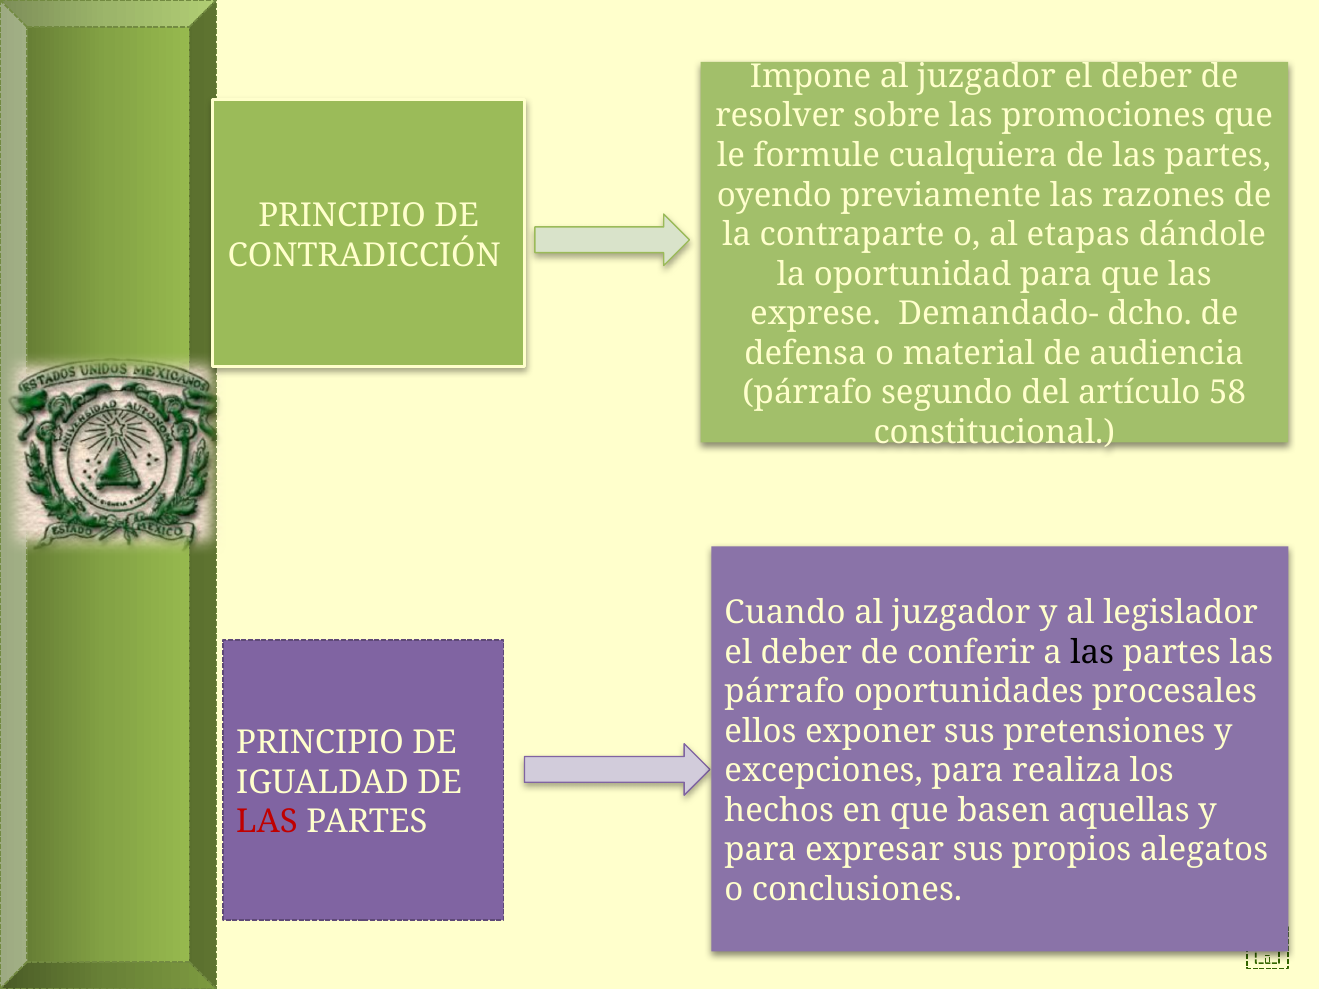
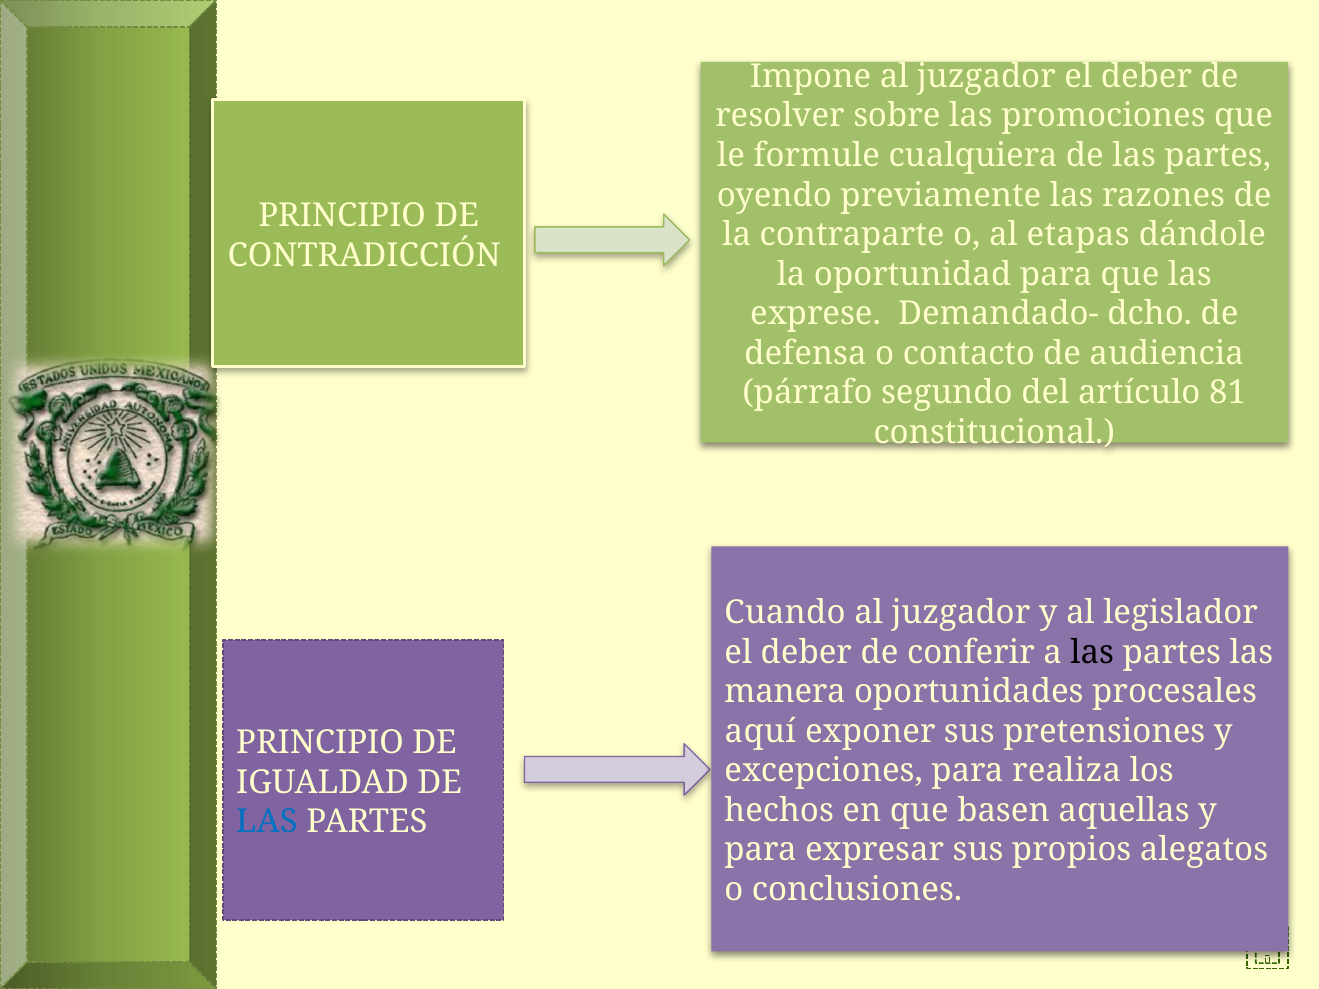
material: material -> contacto
58: 58 -> 81
párrafo at (785, 692): párrafo -> manera
ellos: ellos -> aquí
LAS at (267, 822) colour: red -> blue
